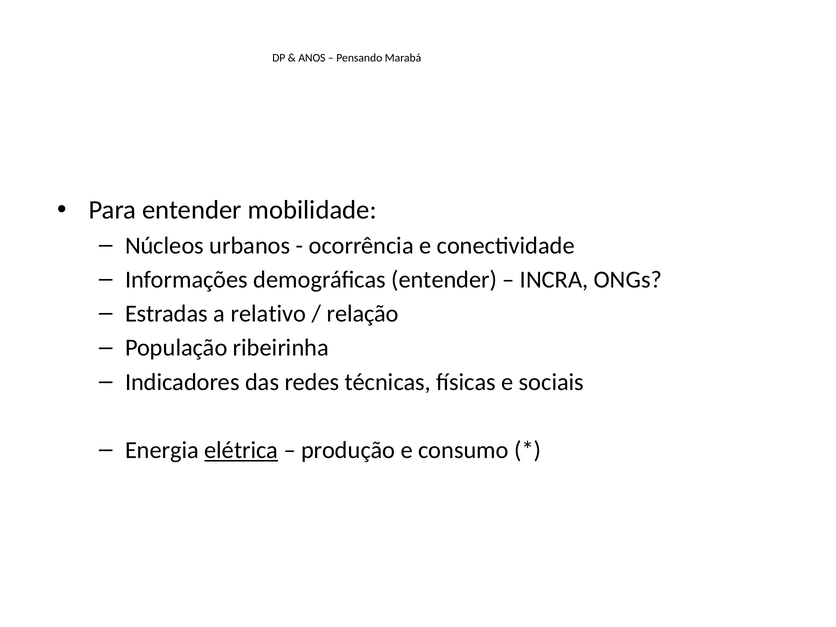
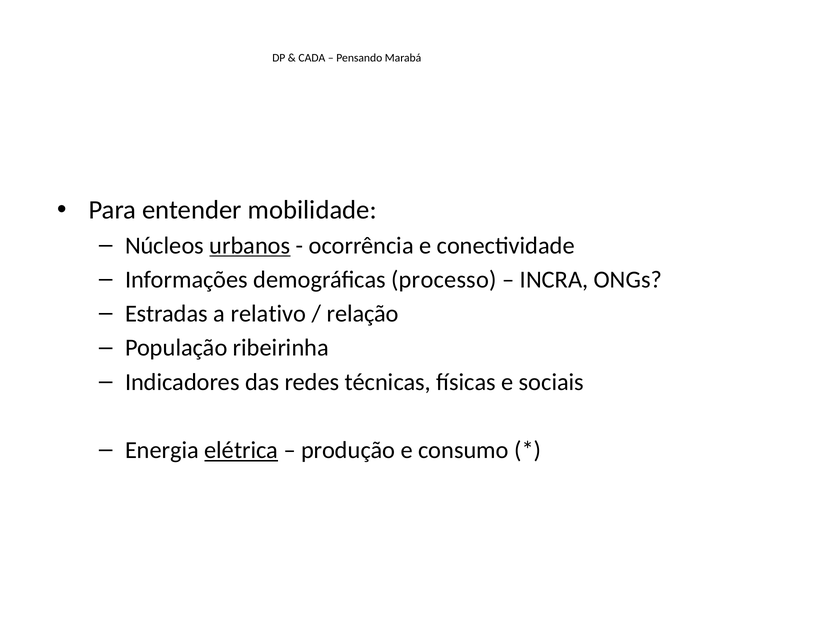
ANOS: ANOS -> CADA
urbanos underline: none -> present
demográficas entender: entender -> processo
